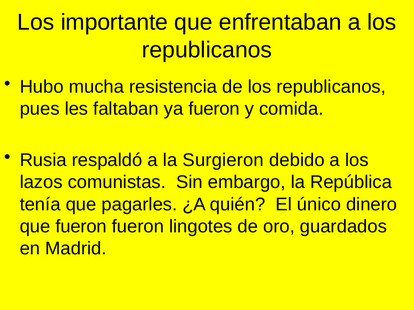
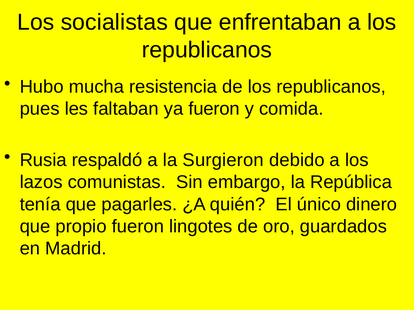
importante: importante -> socialistas
que fueron: fueron -> propio
